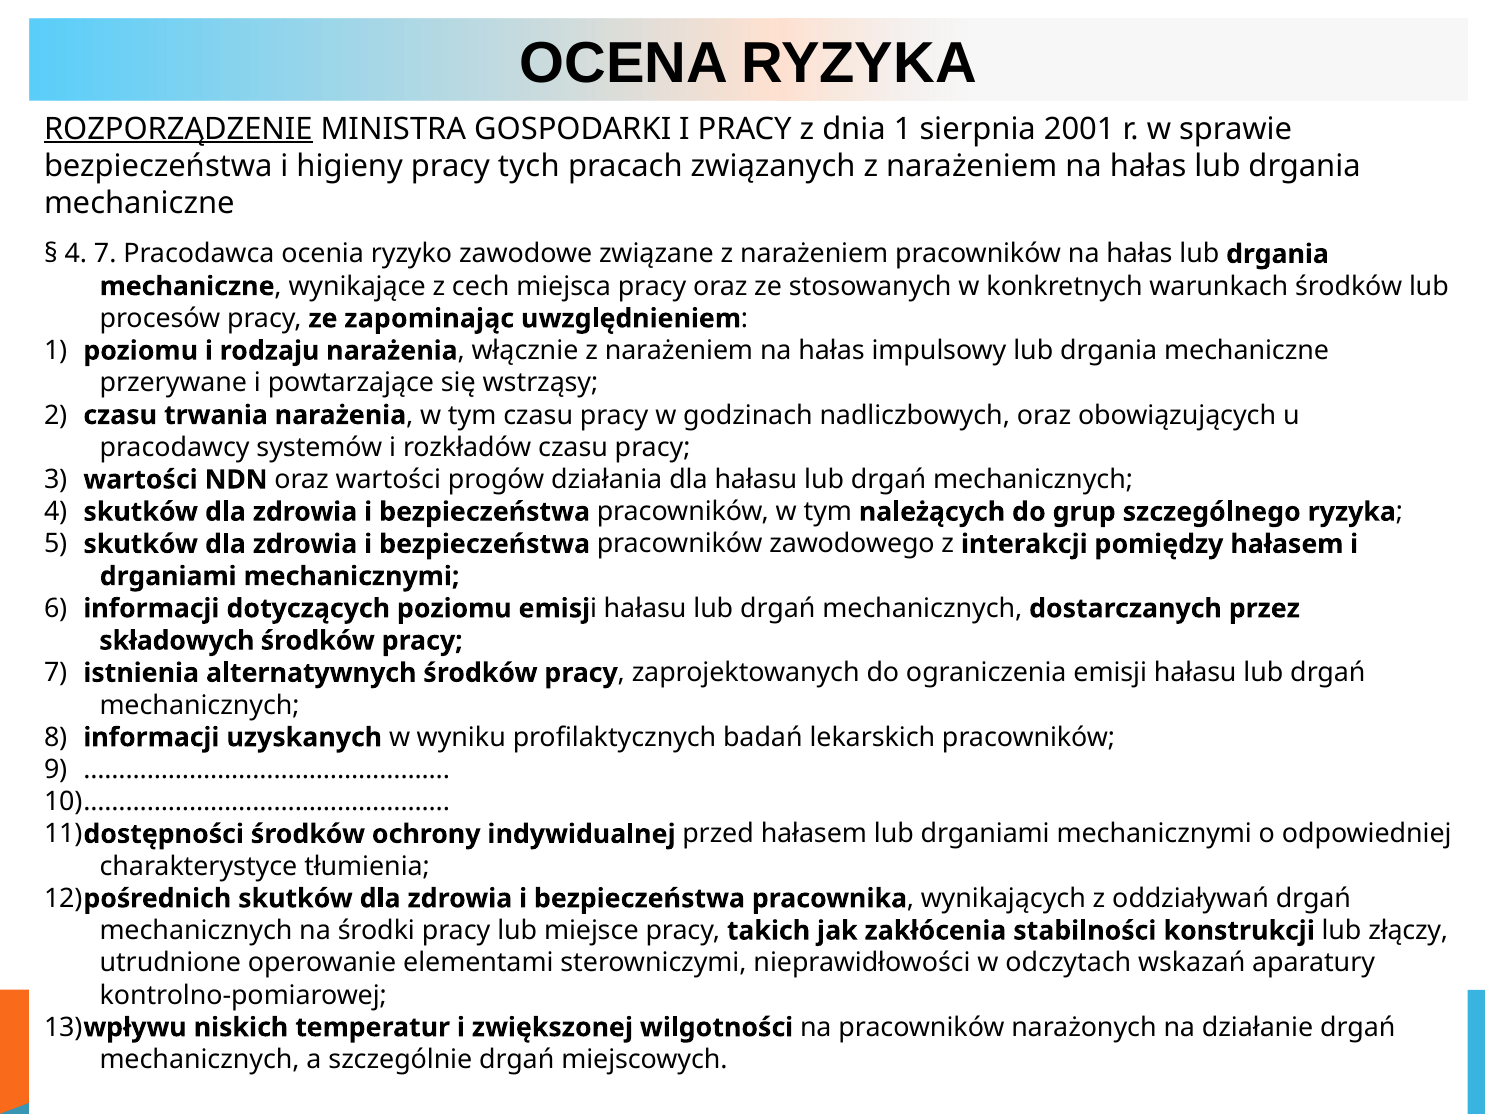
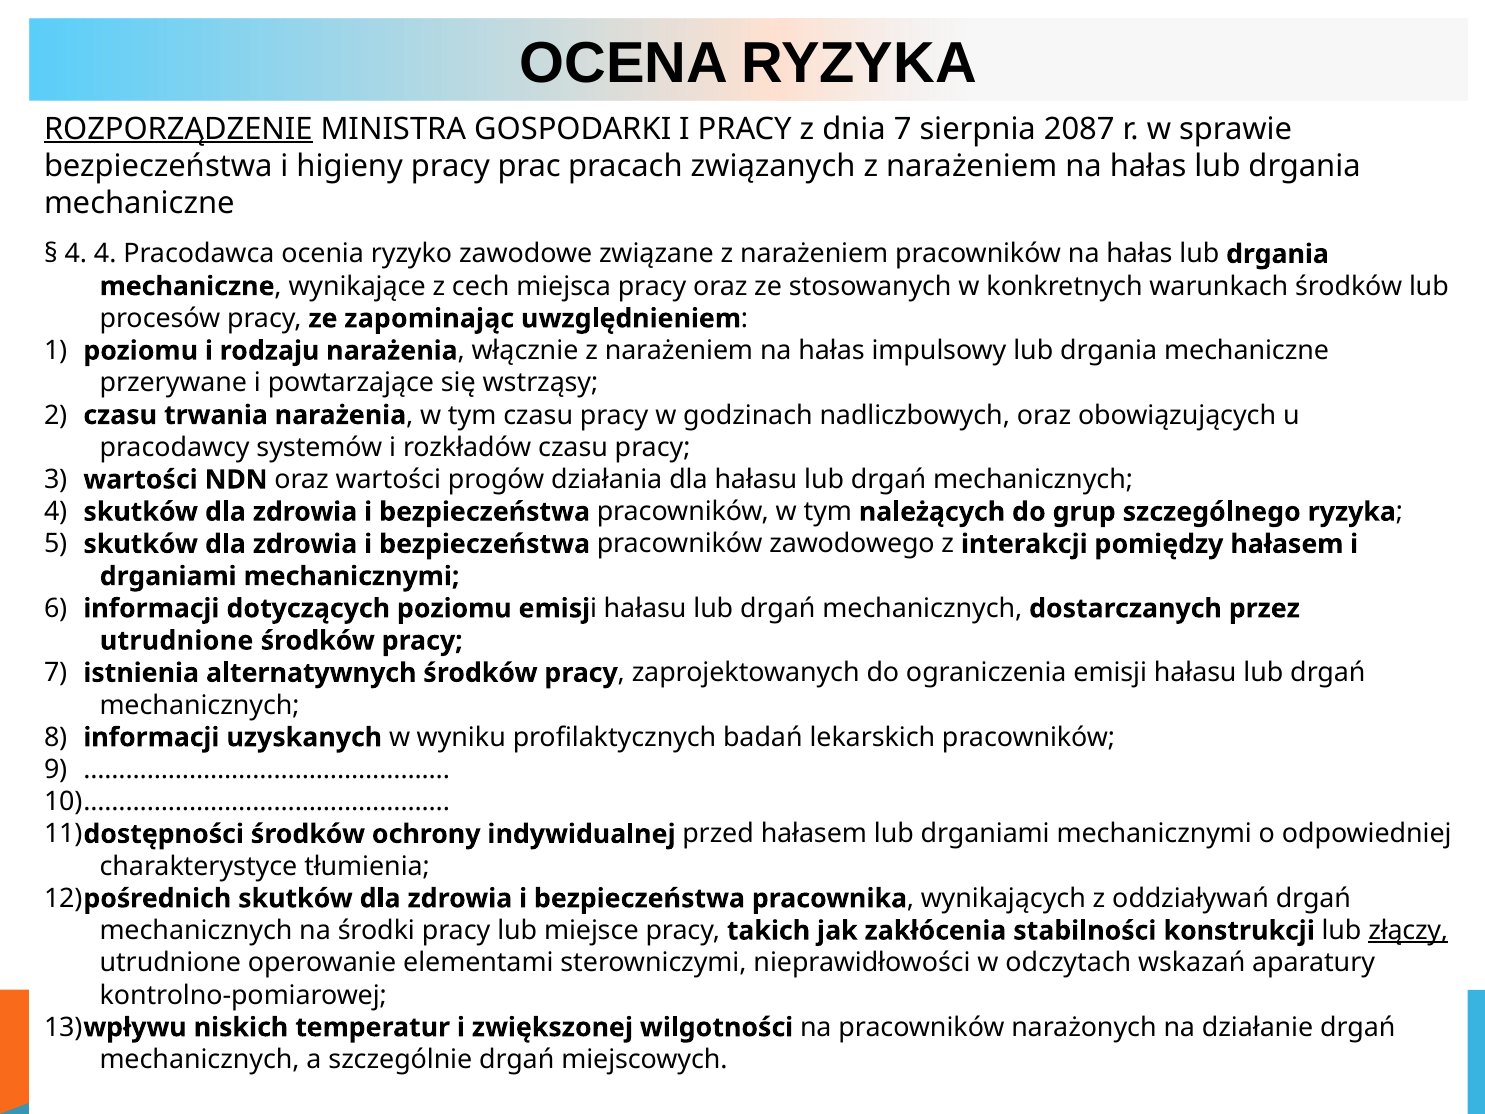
dnia 1: 1 -> 7
2001: 2001 -> 2087
tych: tych -> prac
4 7: 7 -> 4
składowych at (177, 641): składowych -> utrudnione
złączy underline: none -> present
